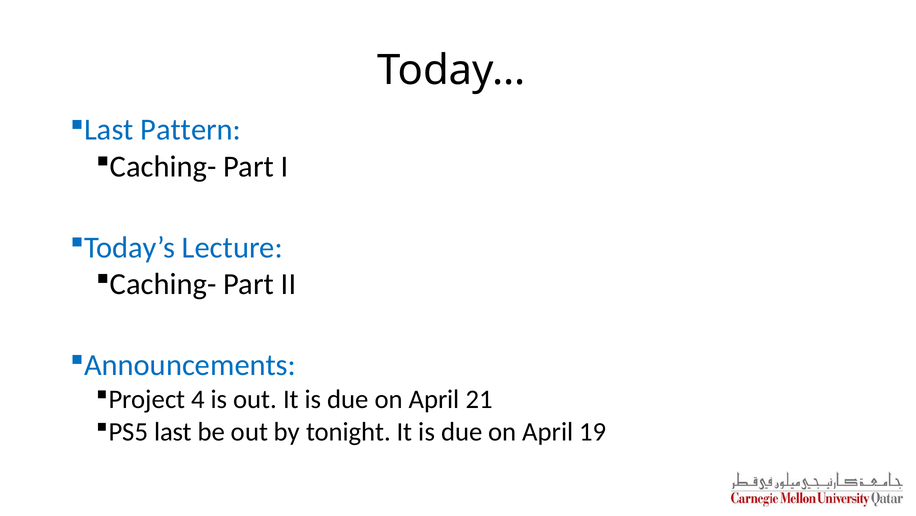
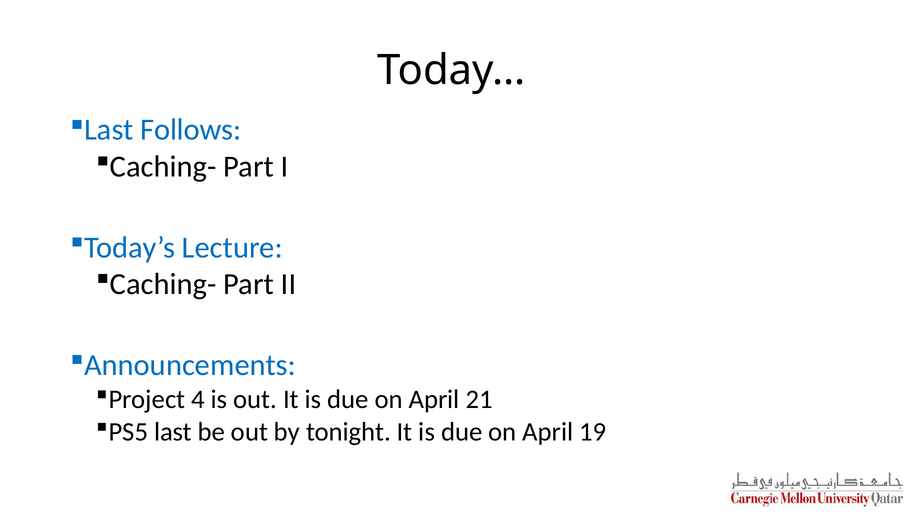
Pattern: Pattern -> Follows
